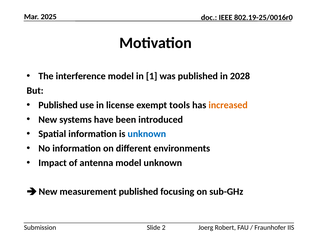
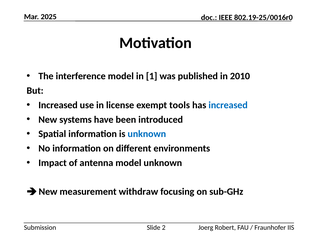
2028: 2028 -> 2010
Published at (58, 105): Published -> Increased
increased at (228, 105) colour: orange -> blue
measurement published: published -> withdraw
